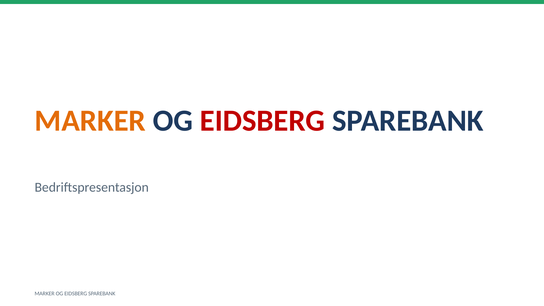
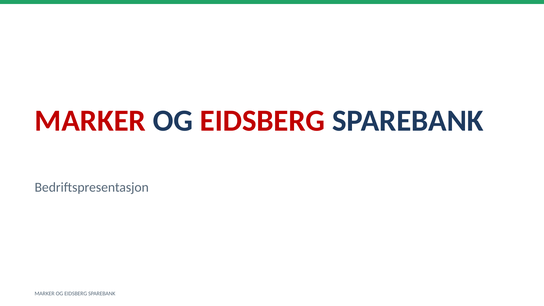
MARKER at (90, 121) colour: orange -> red
